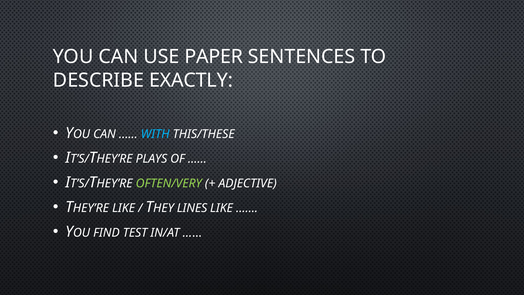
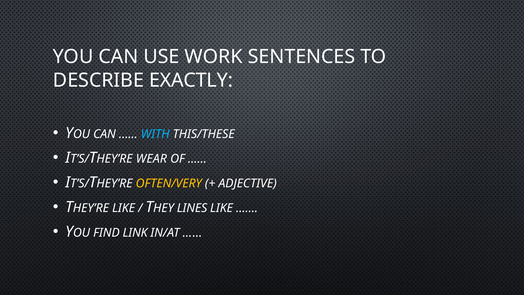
PAPER: PAPER -> WORK
PLAYS: PLAYS -> WEAR
OFTEN/VERY colour: light green -> yellow
TEST: TEST -> LINK
